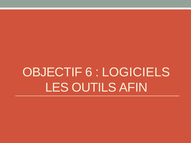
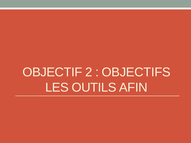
6: 6 -> 2
LOGICIELS: LOGICIELS -> OBJECTIFS
